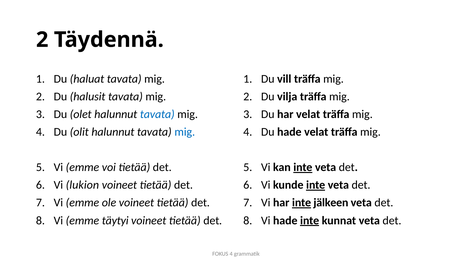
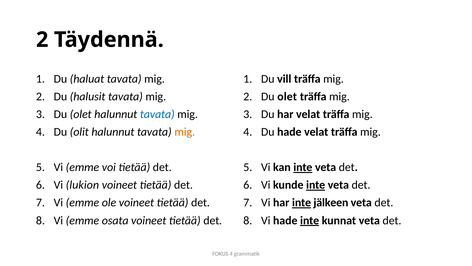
2 Du vilja: vilja -> olet
mig at (185, 132) colour: blue -> orange
täytyi: täytyi -> osata
